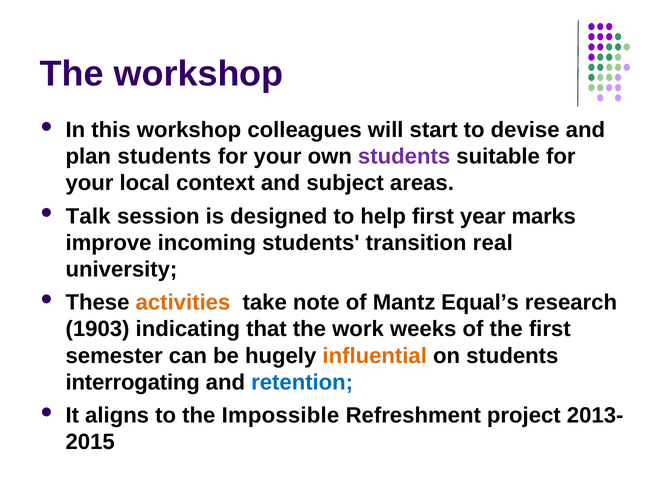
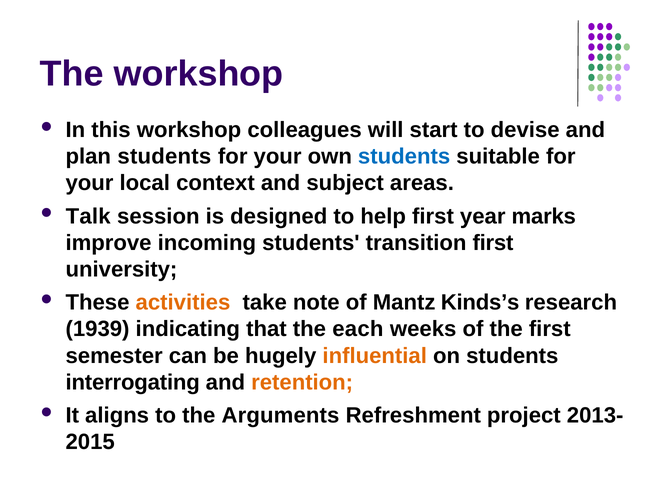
students at (404, 157) colour: purple -> blue
transition real: real -> first
Equal’s: Equal’s -> Kinds’s
1903: 1903 -> 1939
work: work -> each
retention colour: blue -> orange
Impossible: Impossible -> Arguments
